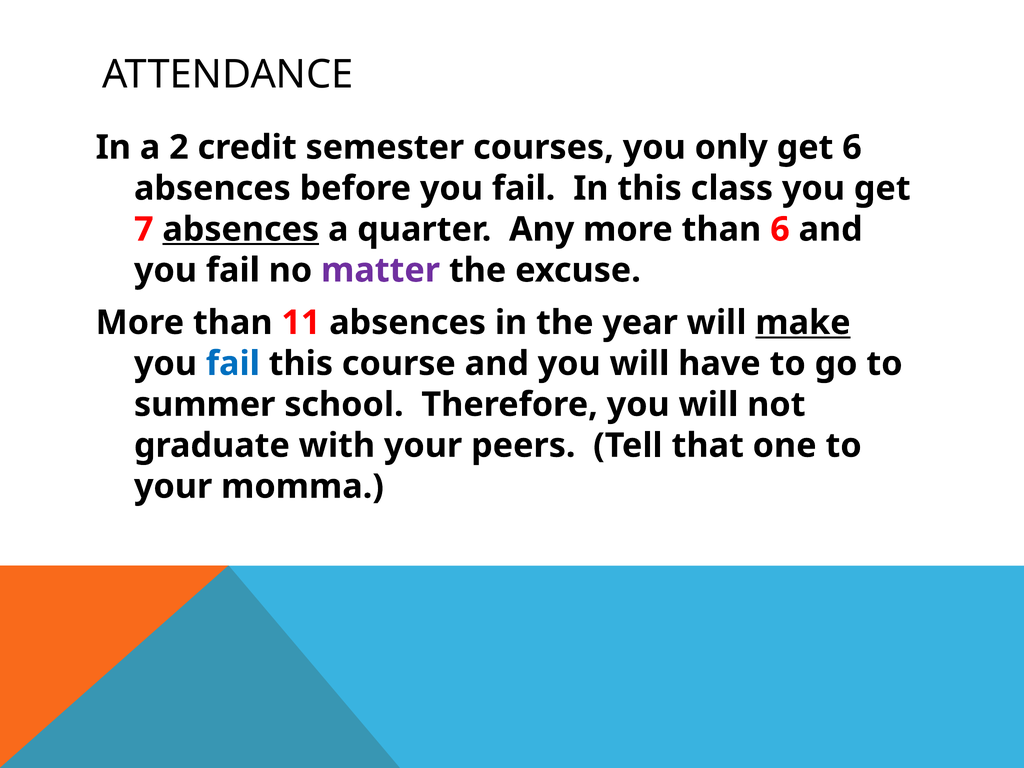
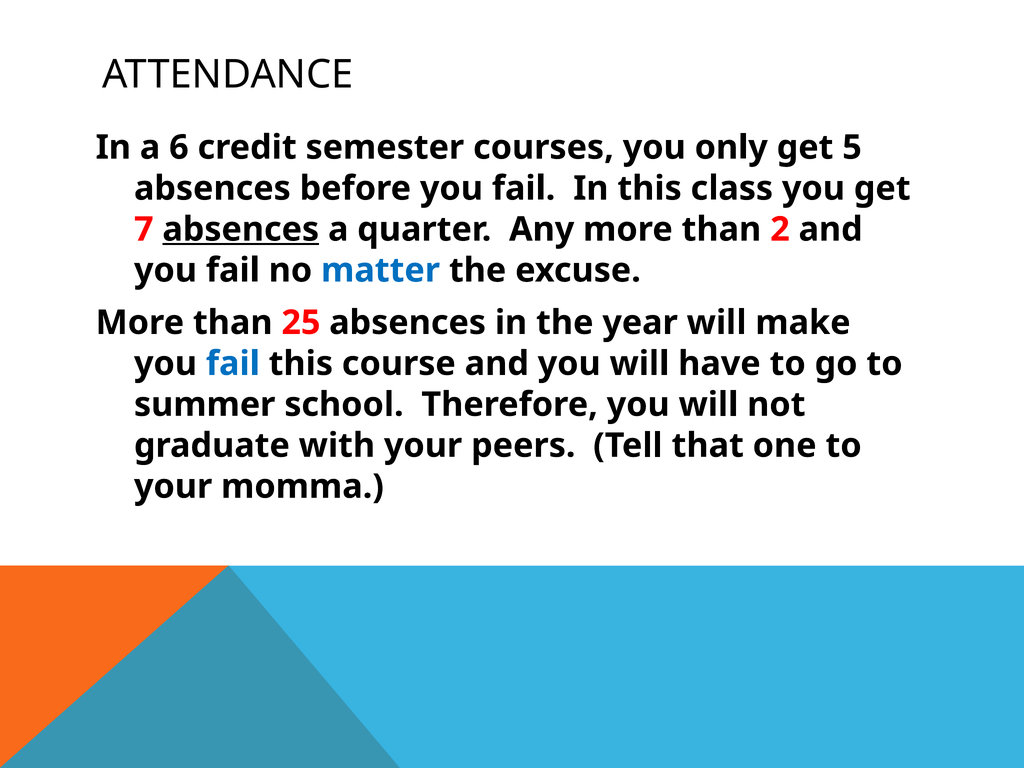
2: 2 -> 6
get 6: 6 -> 5
than 6: 6 -> 2
matter colour: purple -> blue
11: 11 -> 25
make underline: present -> none
